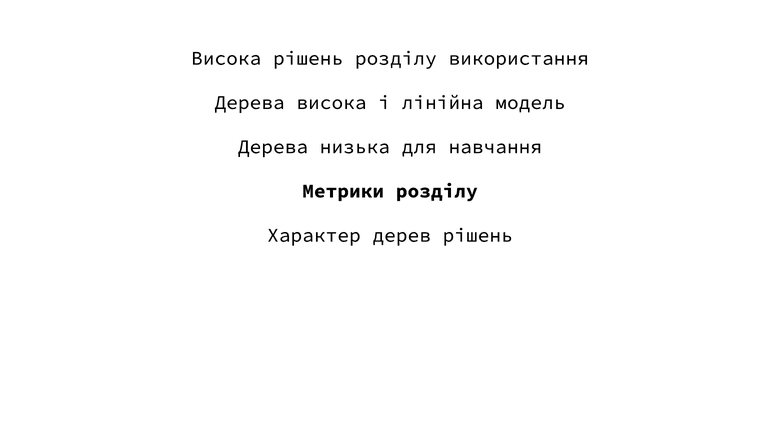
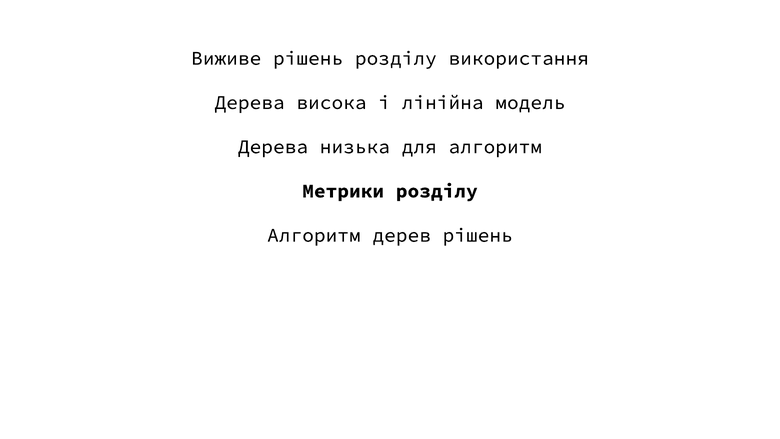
Висока at (226, 58): Висока -> Виживе
для навчання: навчання -> алгоритм
Характер at (314, 235): Характер -> Алгоритм
